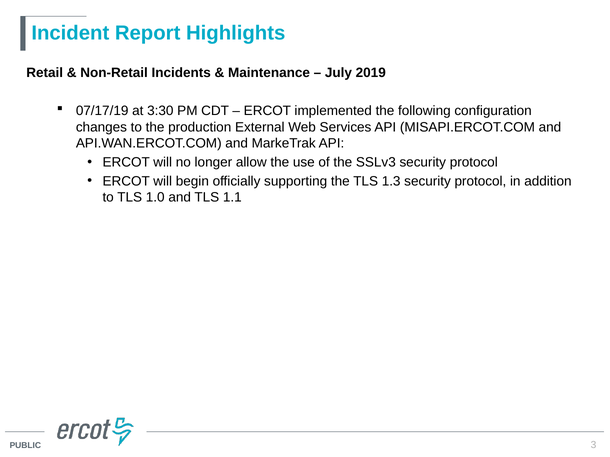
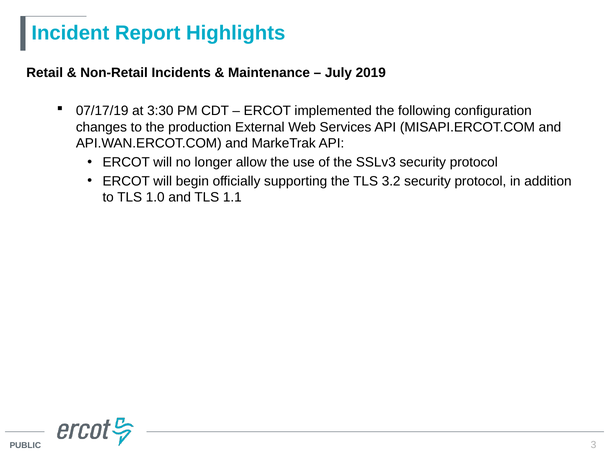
1.3: 1.3 -> 3.2
